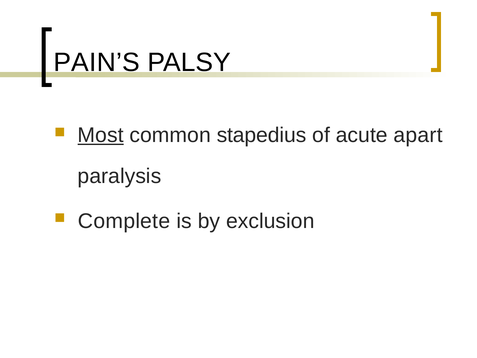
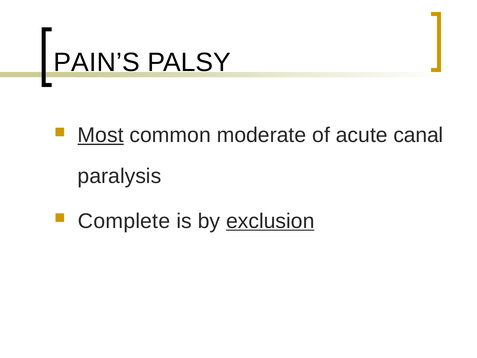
stapedius: stapedius -> moderate
apart: apart -> canal
exclusion underline: none -> present
